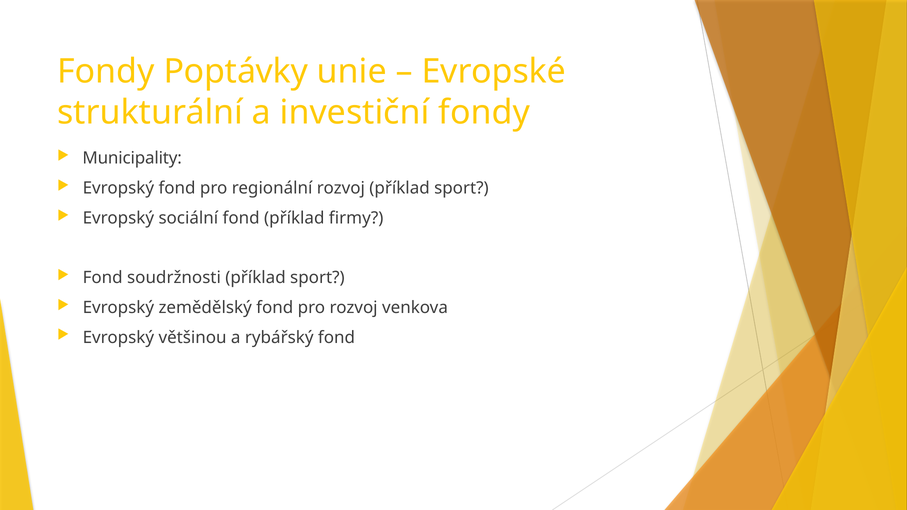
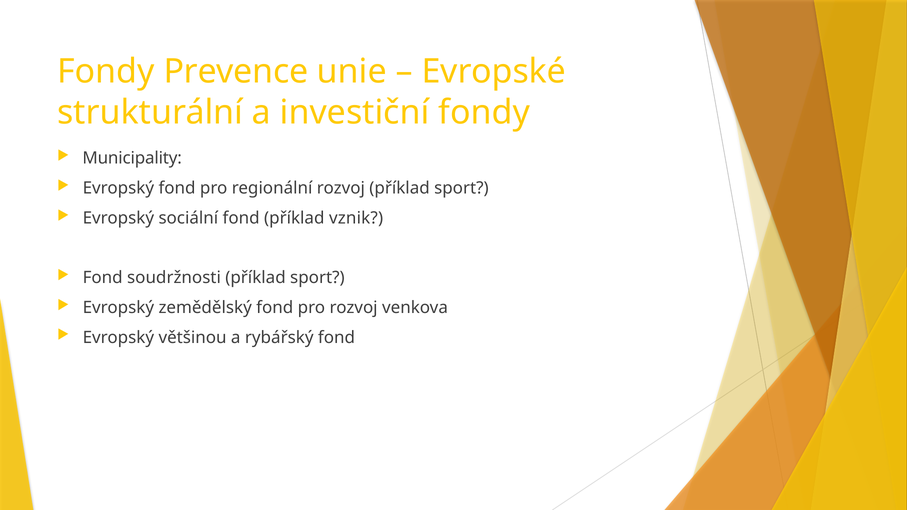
Poptávky: Poptávky -> Prevence
firmy: firmy -> vznik
